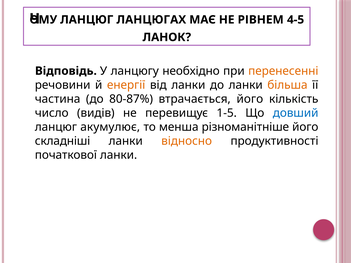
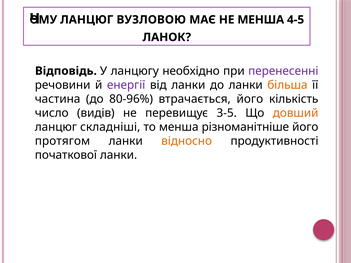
ЛАНЦЮГАХ: ЛАНЦЮГАХ -> ВУЗЛОВОЮ
НЕ РІВНЕМ: РІВНЕМ -> МЕНША
перенесенні colour: orange -> purple
енергії colour: orange -> purple
80-87%: 80-87% -> 80-96%
1-5: 1-5 -> 3-5
довший colour: blue -> orange
акумулює: акумулює -> складніші
складніші: складніші -> протягом
